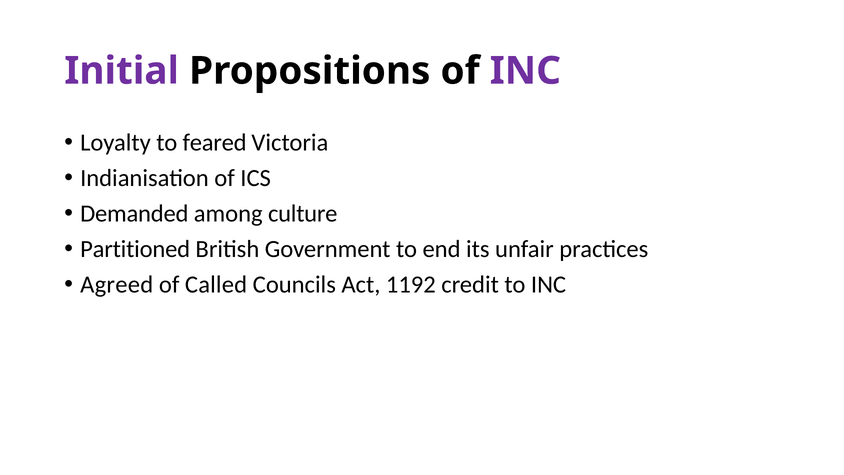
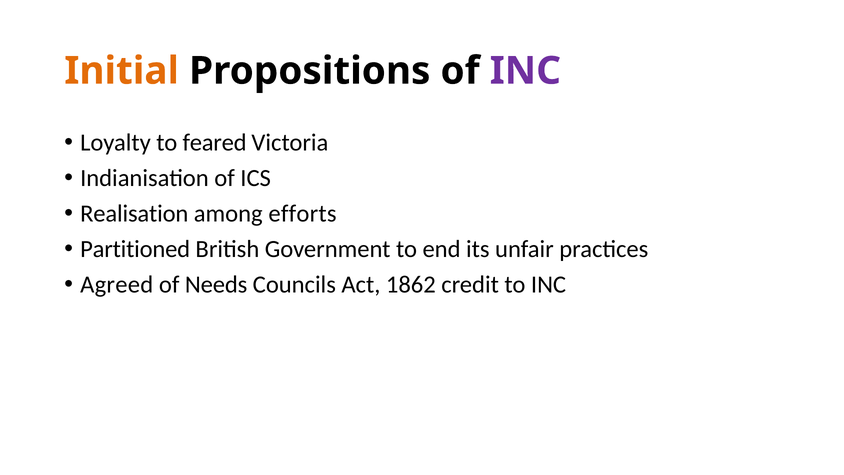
Initial colour: purple -> orange
Demanded: Demanded -> Realisation
culture: culture -> efforts
Called: Called -> Needs
1192: 1192 -> 1862
